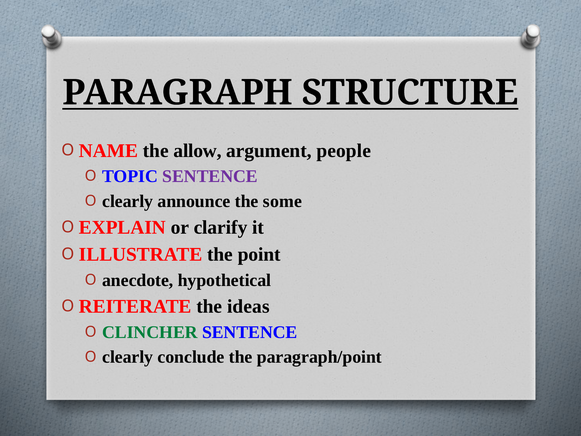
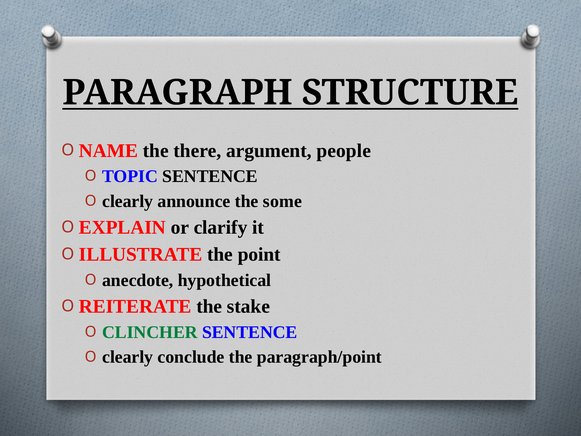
allow: allow -> there
SENTENCE at (210, 176) colour: purple -> black
ideas: ideas -> stake
